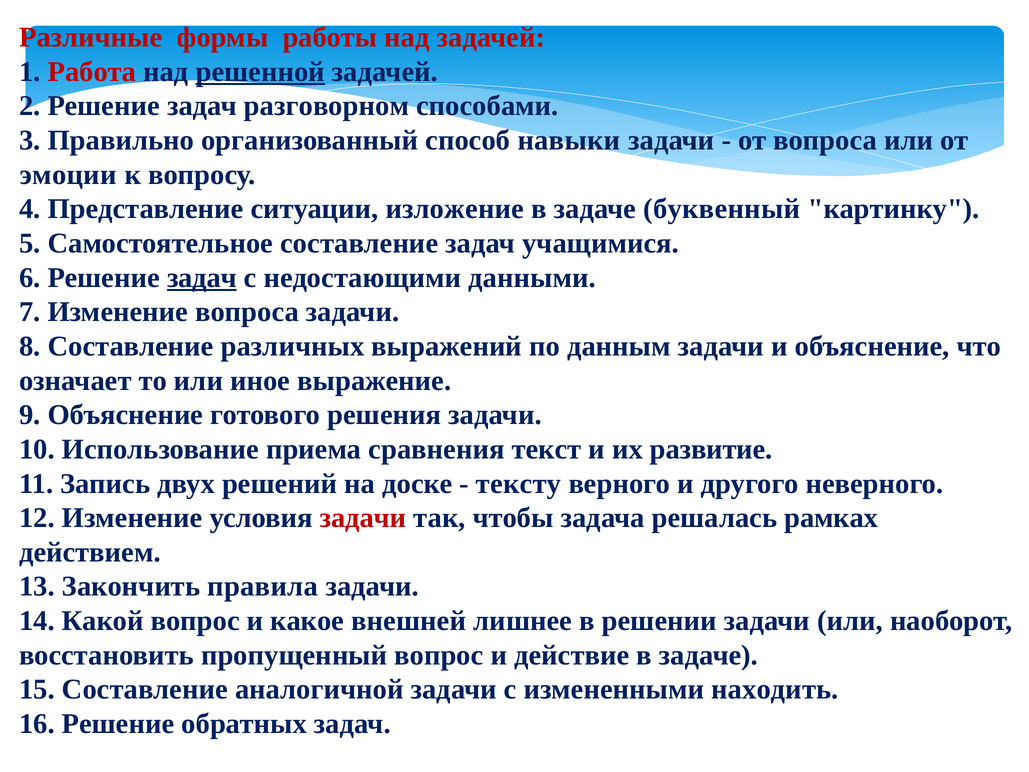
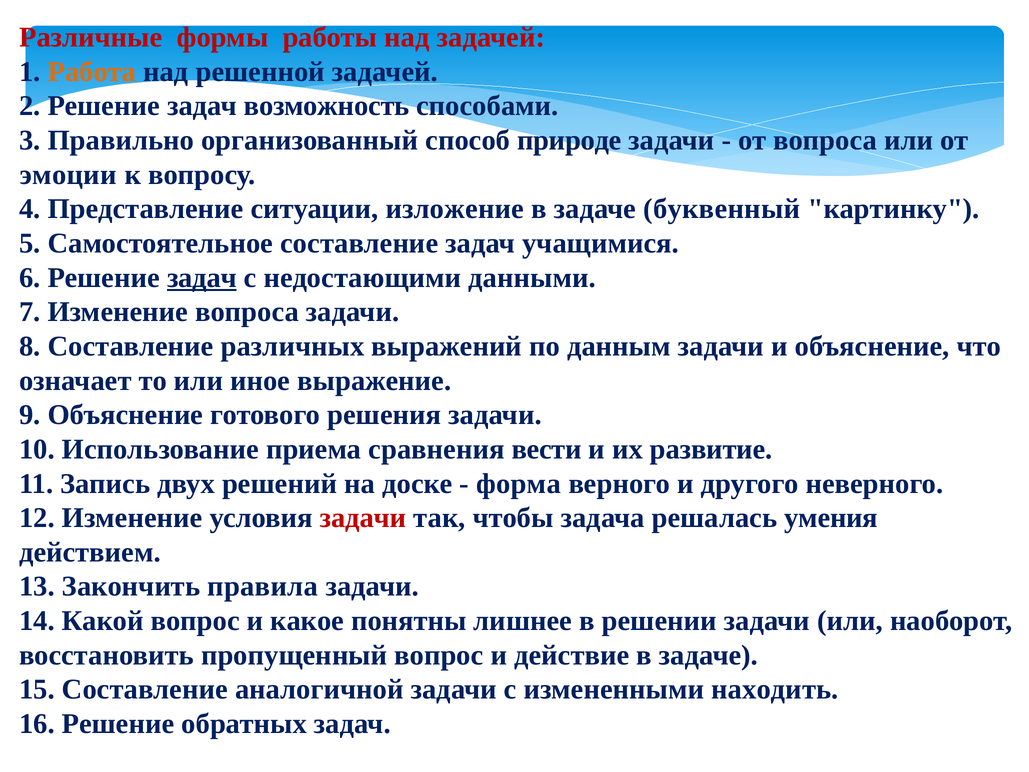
Работа colour: red -> orange
решенной underline: present -> none
разговорном: разговорном -> возможность
навыки: навыки -> природе
текст: текст -> вести
тексту: тексту -> форма
рамках: рамках -> умения
внешней: внешней -> понятны
